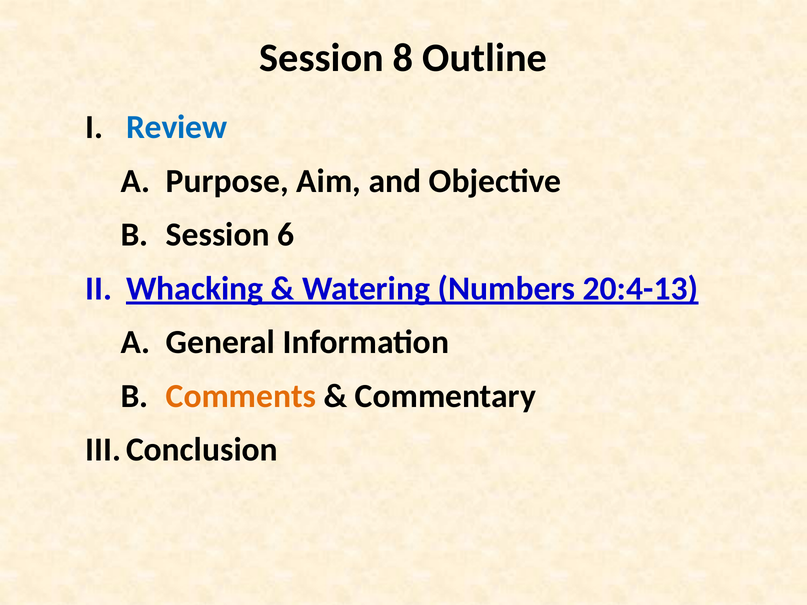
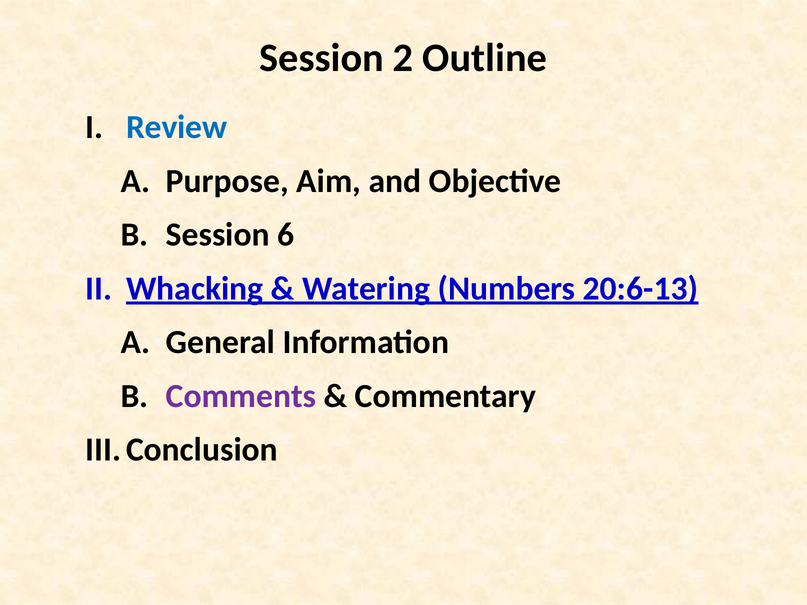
8: 8 -> 2
20:4-13: 20:4-13 -> 20:6-13
Comments colour: orange -> purple
